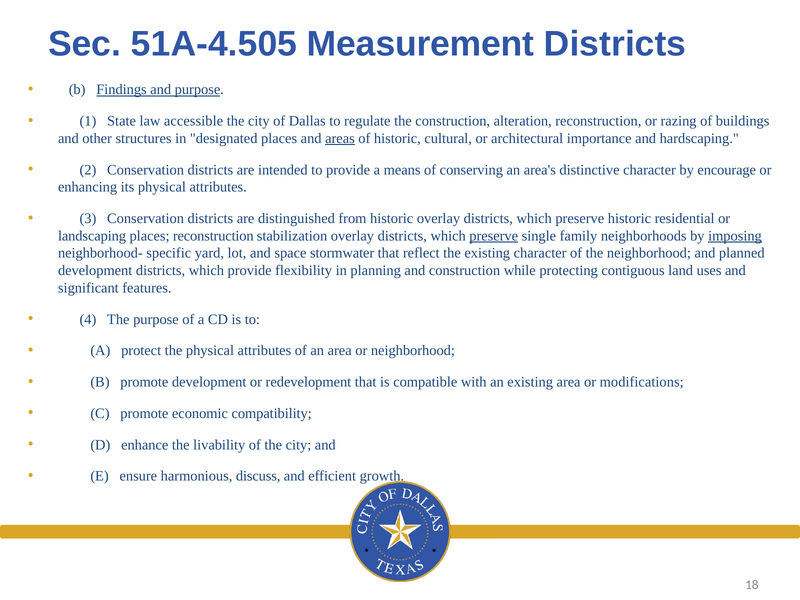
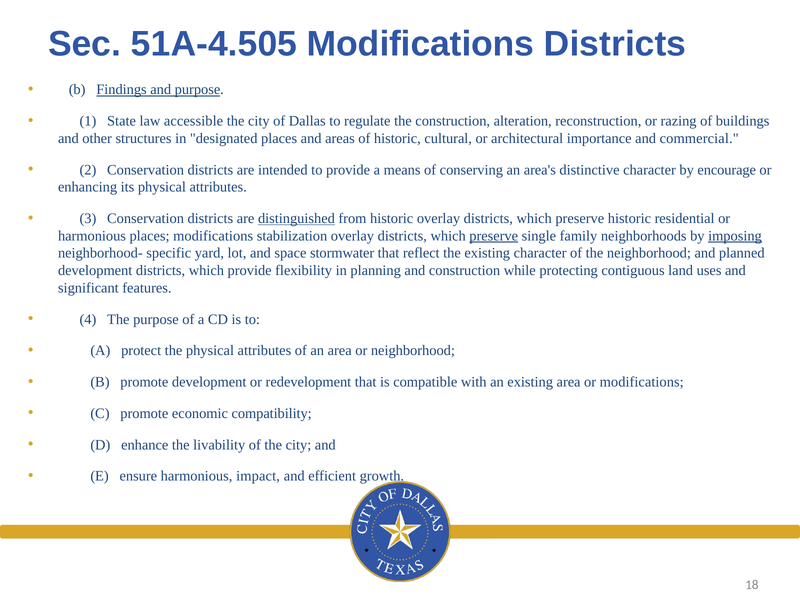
51A-4.505 Measurement: Measurement -> Modifications
areas underline: present -> none
hardscaping: hardscaping -> commercial
distinguished underline: none -> present
landscaping at (92, 236): landscaping -> harmonious
places reconstruction: reconstruction -> modifications
discuss: discuss -> impact
